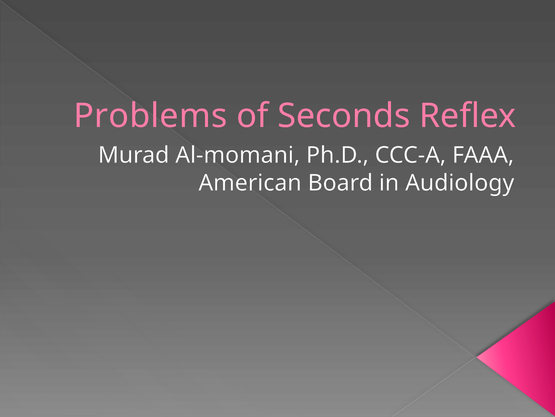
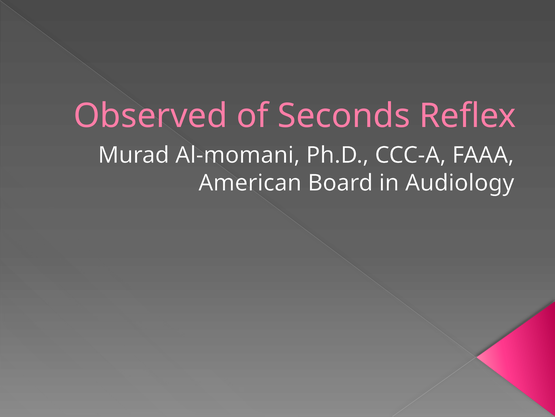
Problems: Problems -> Observed
